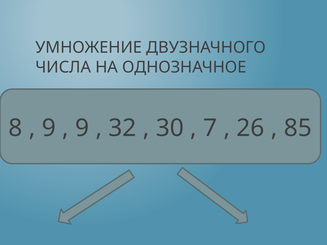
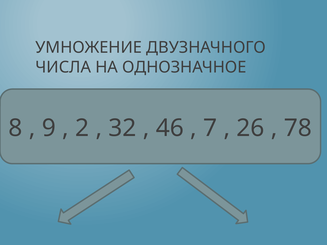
9 at (82, 128): 9 -> 2
30: 30 -> 46
85: 85 -> 78
